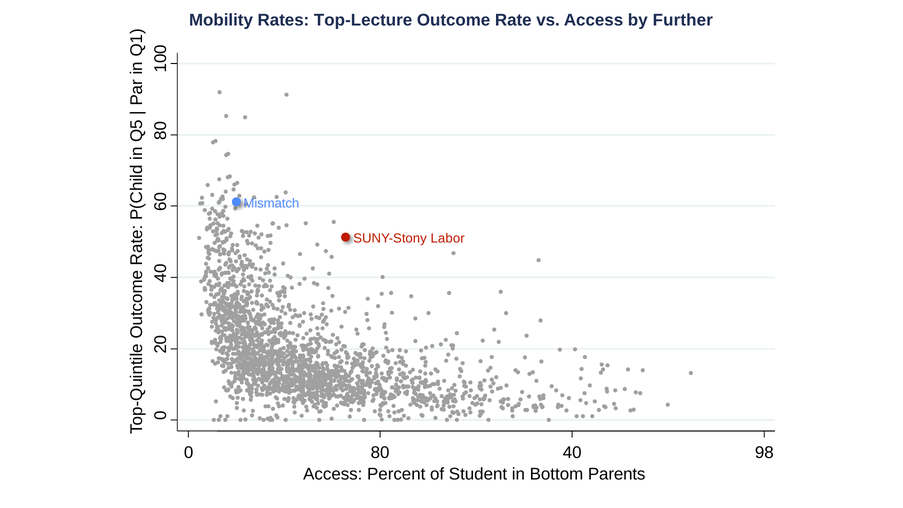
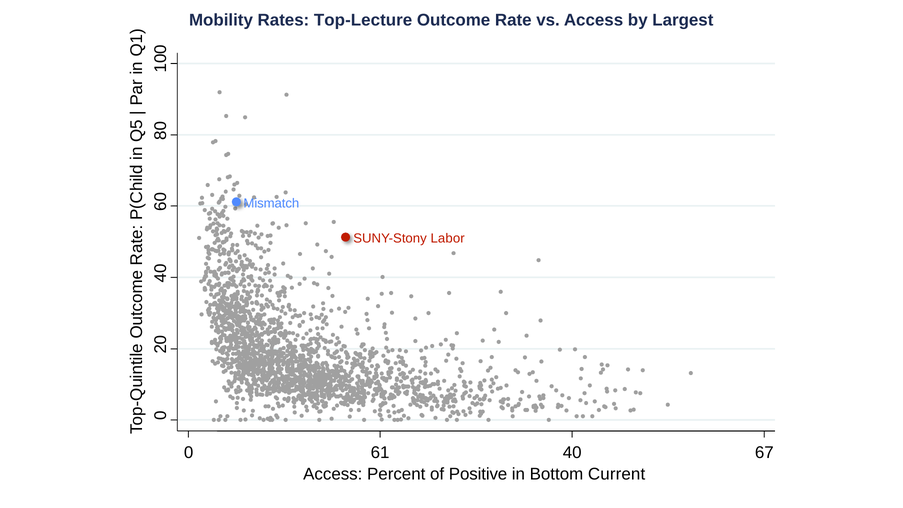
Further: Further -> Largest
80: 80 -> 61
98: 98 -> 67
Student: Student -> Positive
Parents: Parents -> Current
